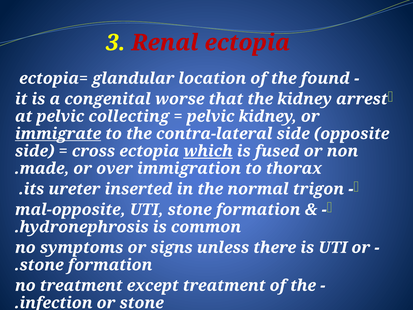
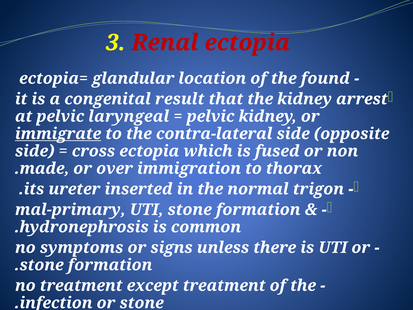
worse: worse -> result
collecting: collecting -> laryngeal
which underline: present -> none
mal-opposite: mal-opposite -> mal-primary
